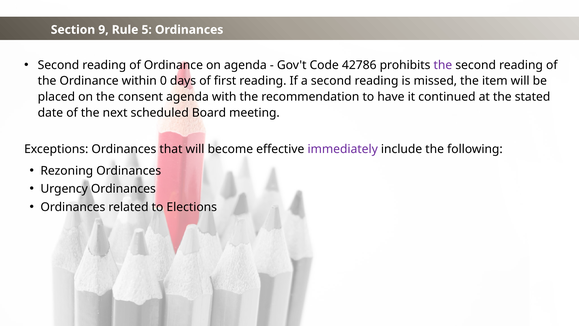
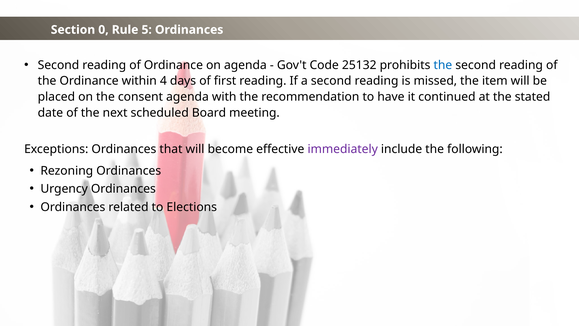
9: 9 -> 0
42786: 42786 -> 25132
the at (443, 65) colour: purple -> blue
0: 0 -> 4
